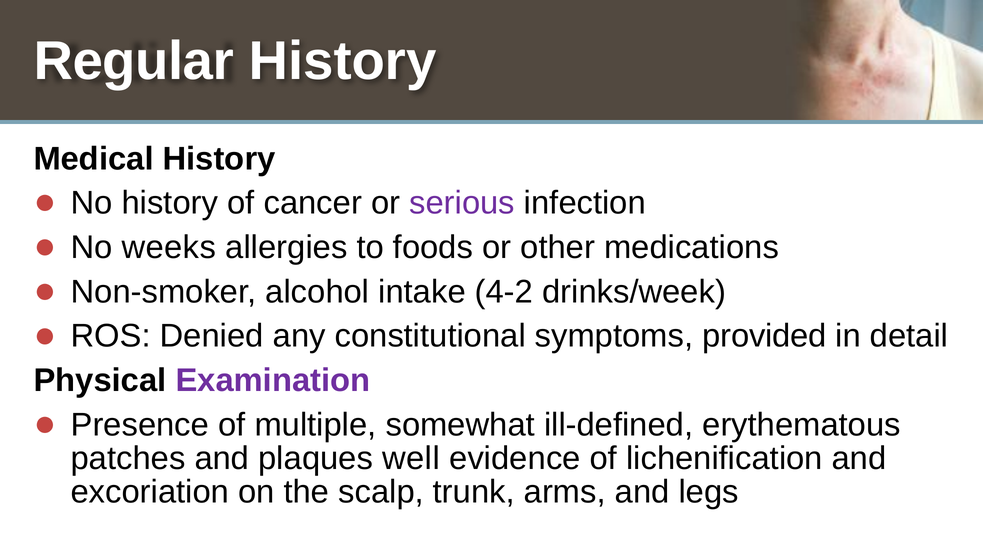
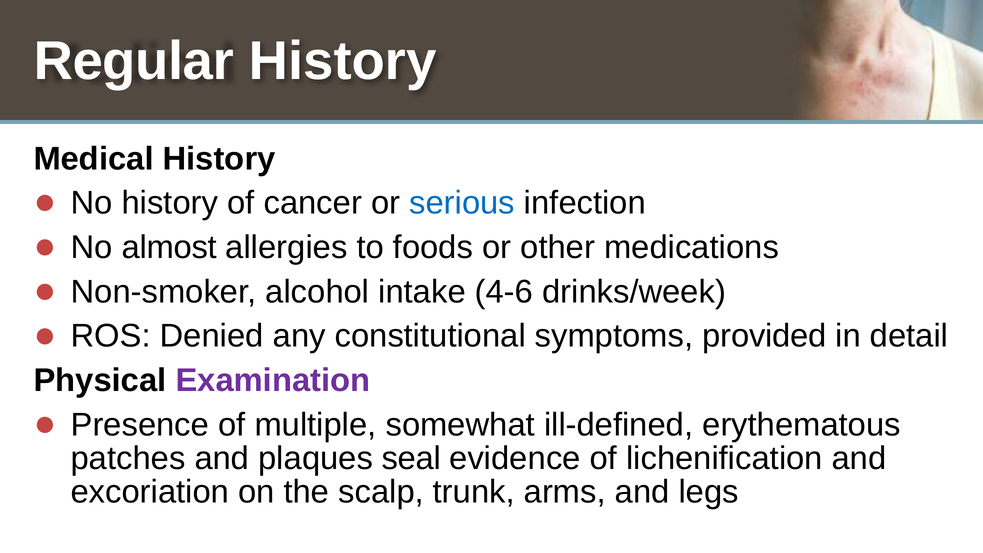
serious colour: purple -> blue
weeks: weeks -> almost
4-2: 4-2 -> 4-6
well: well -> seal
